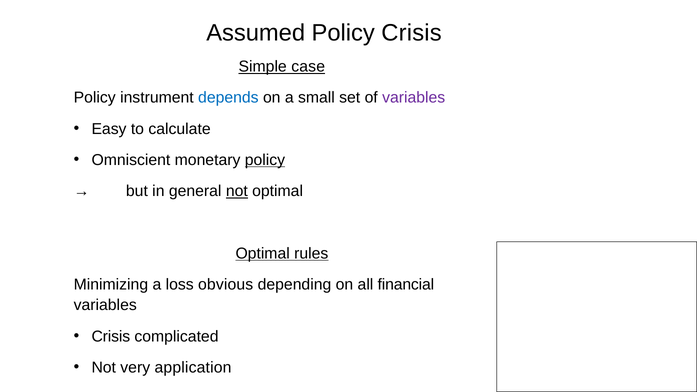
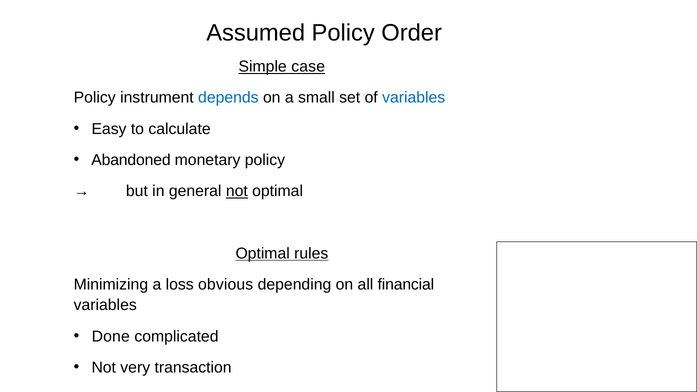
Policy Crisis: Crisis -> Order
variables at (414, 98) colour: purple -> blue
Omniscient: Omniscient -> Abandoned
policy at (265, 160) underline: present -> none
Crisis at (111, 336): Crisis -> Done
application: application -> transaction
